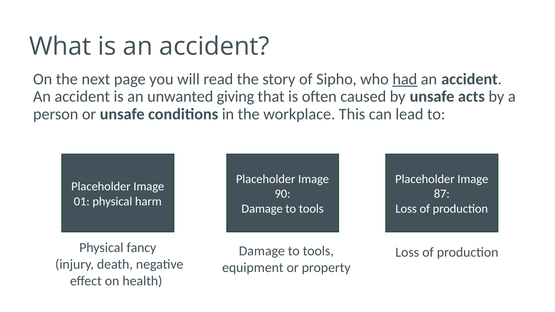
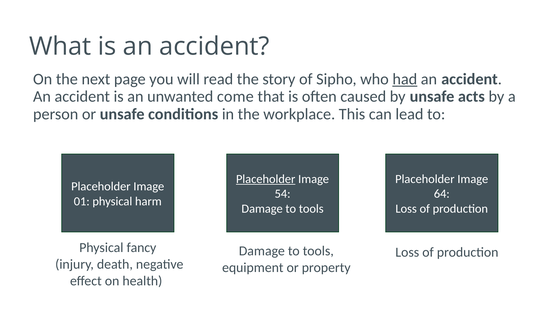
giving: giving -> come
Placeholder at (266, 179) underline: none -> present
90: 90 -> 54
87: 87 -> 64
